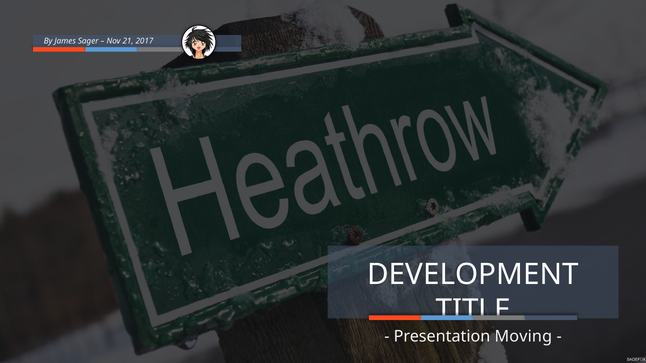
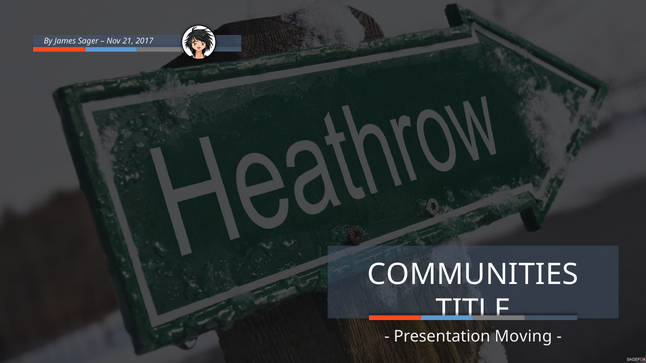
DEVELOPMENT: DEVELOPMENT -> COMMUNITIES
